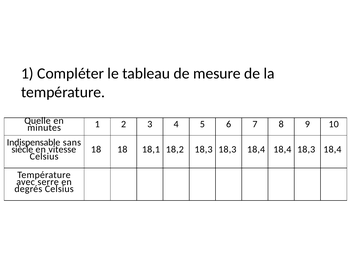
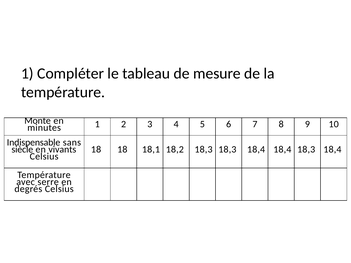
Quelle: Quelle -> Monte
vitesse: vitesse -> vivants
